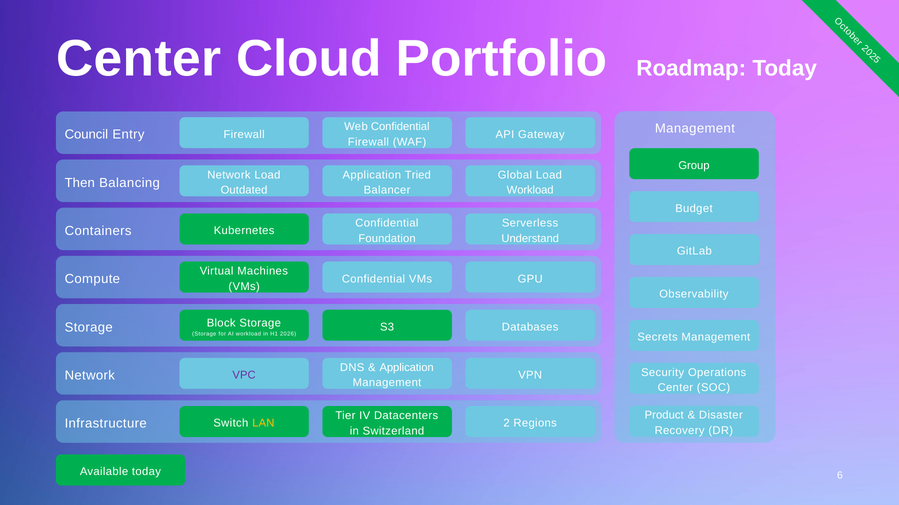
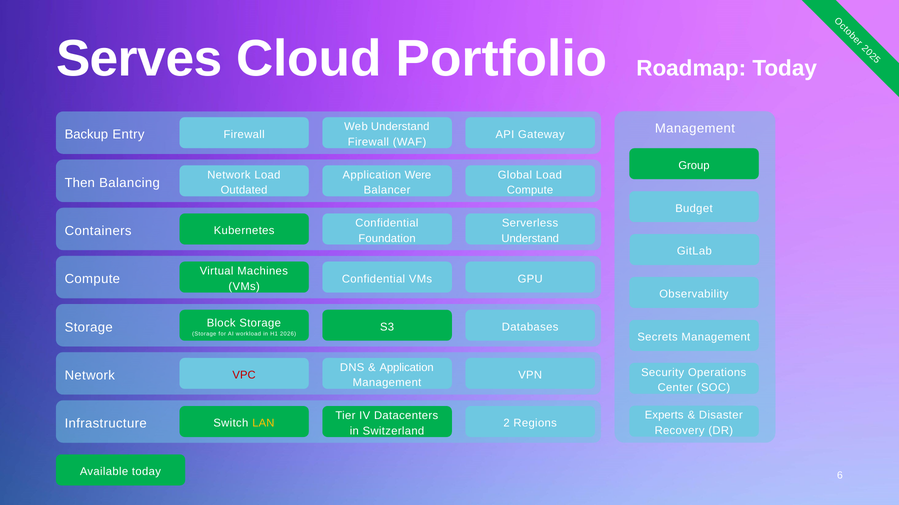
Center at (139, 59): Center -> Serves
Web Confidential: Confidential -> Understand
Council: Council -> Backup
Tried: Tried -> Were
Workload at (530, 190): Workload -> Compute
VPC colour: purple -> red
Product: Product -> Experts
